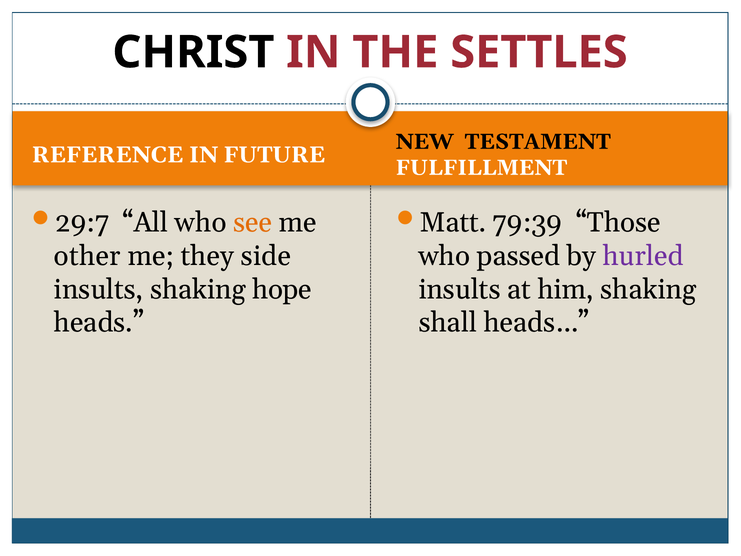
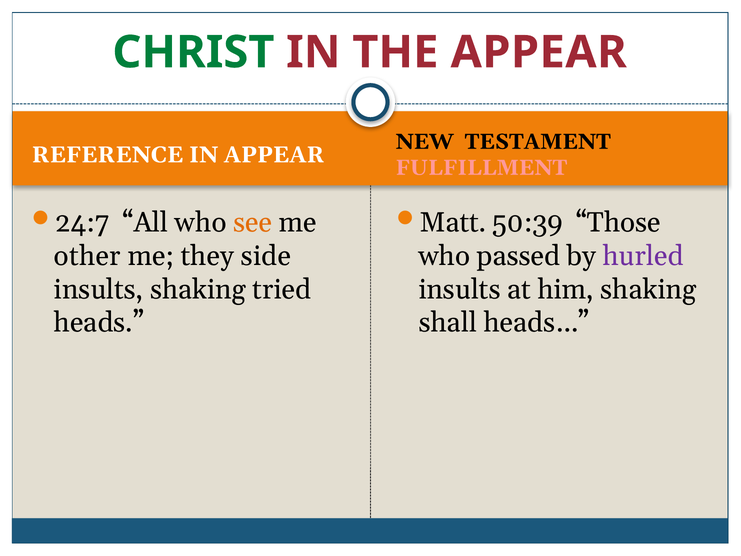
CHRIST colour: black -> green
THE SETTLES: SETTLES -> APPEAR
IN FUTURE: FUTURE -> APPEAR
FULFILLMENT colour: white -> pink
29:7: 29:7 -> 24:7
79:39: 79:39 -> 50:39
hope: hope -> tried
